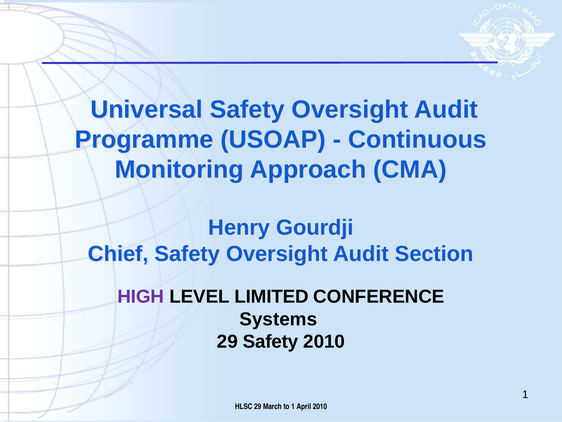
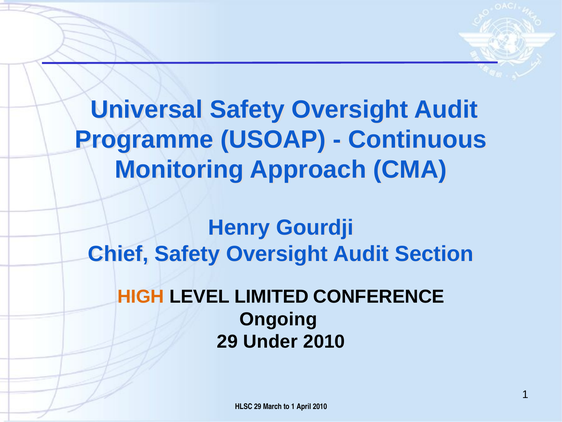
HIGH colour: purple -> orange
Systems: Systems -> Ongoing
29 Safety: Safety -> Under
